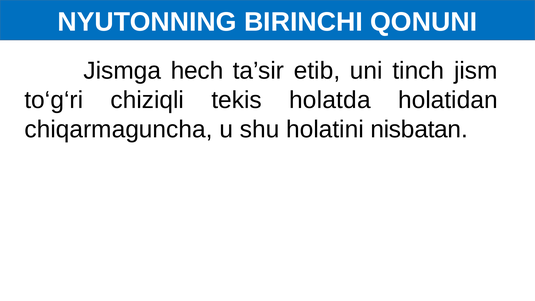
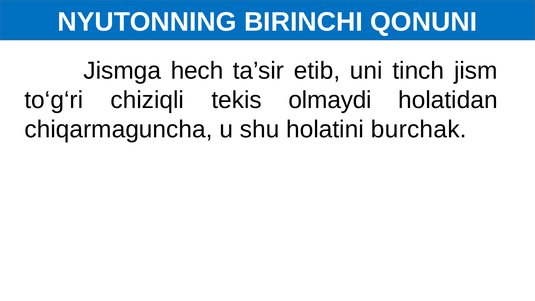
holatda: holatda -> olmaydi
nisbatan: nisbatan -> burchak
